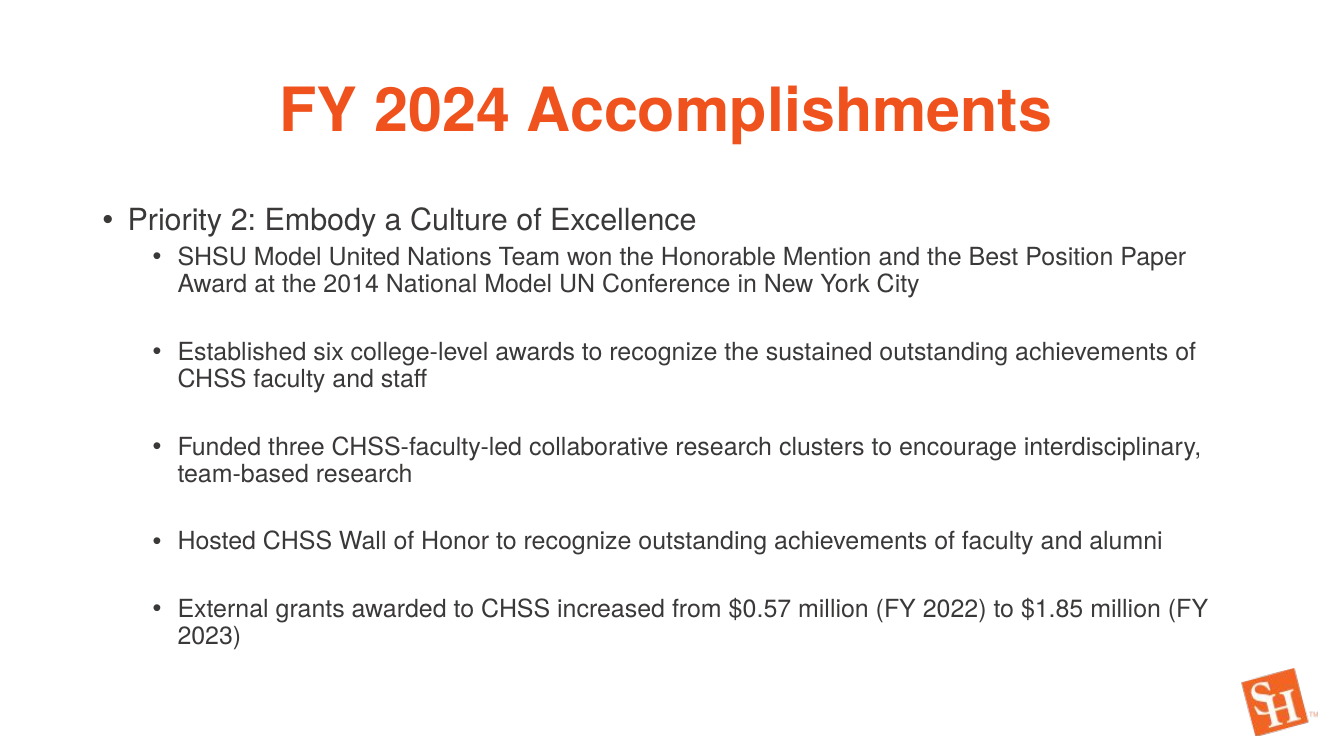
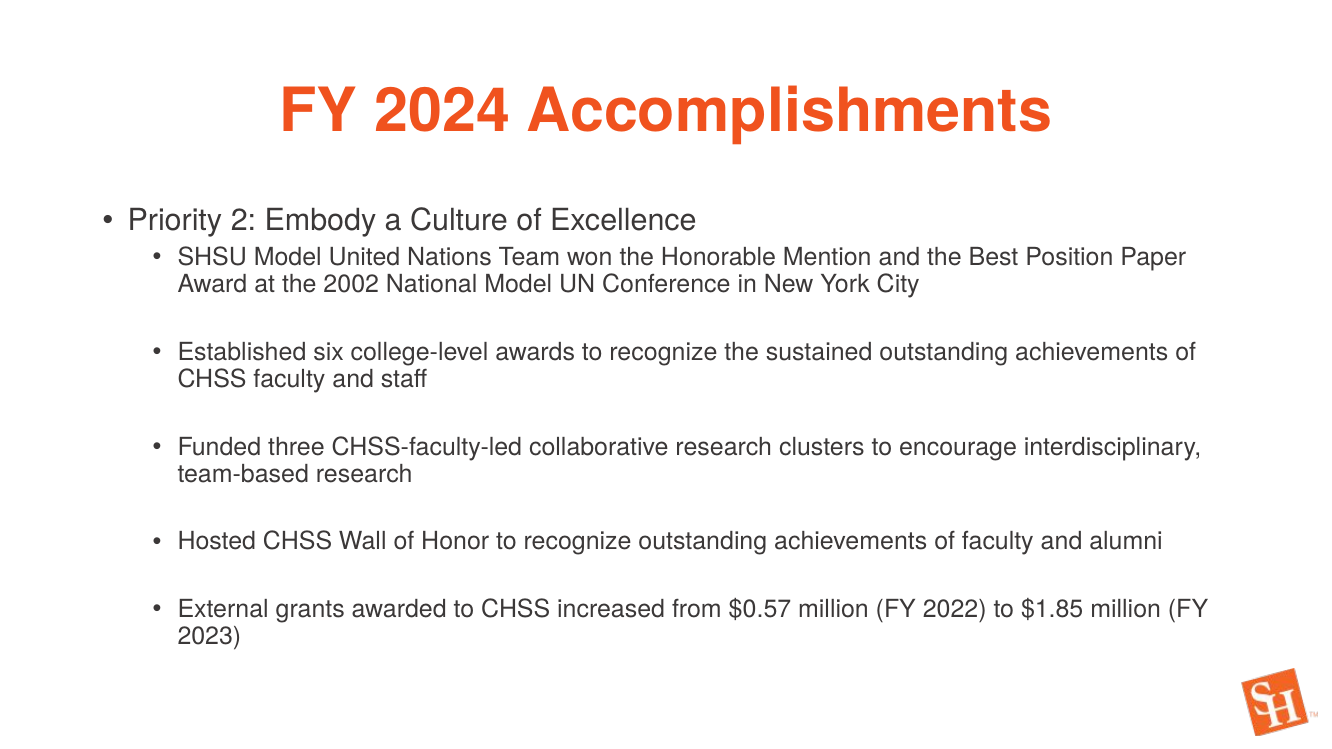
2014: 2014 -> 2002
